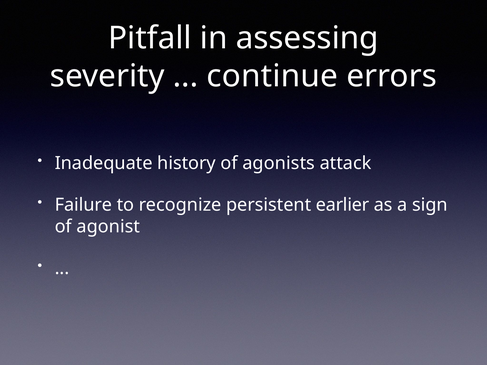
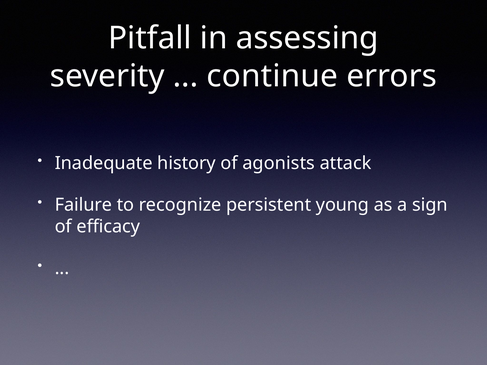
earlier: earlier -> young
agonist: agonist -> efficacy
